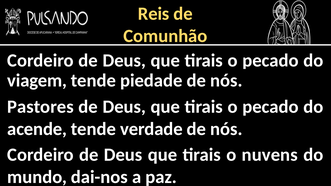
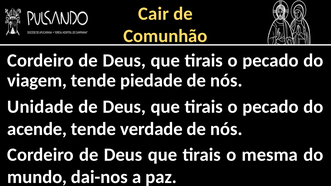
Reis: Reis -> Cair
Pastores: Pastores -> Unidade
nuvens: nuvens -> mesma
